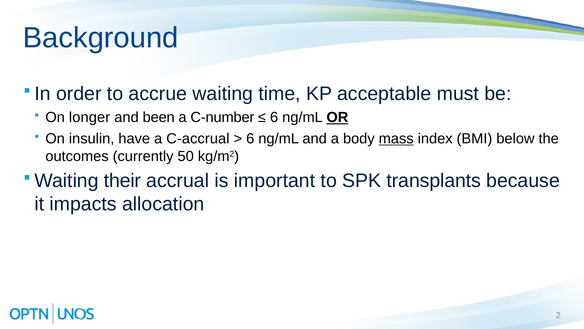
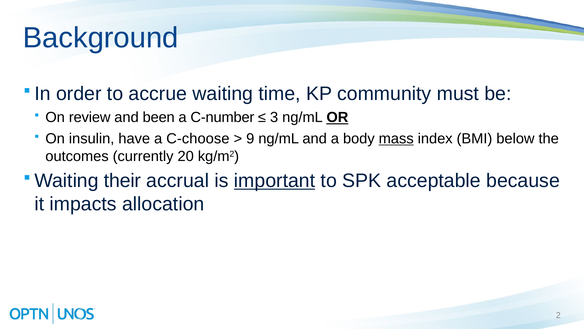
acceptable: acceptable -> community
longer: longer -> review
6 at (274, 117): 6 -> 3
C-accrual: C-accrual -> C-choose
6 at (250, 138): 6 -> 9
50: 50 -> 20
important underline: none -> present
transplants: transplants -> acceptable
